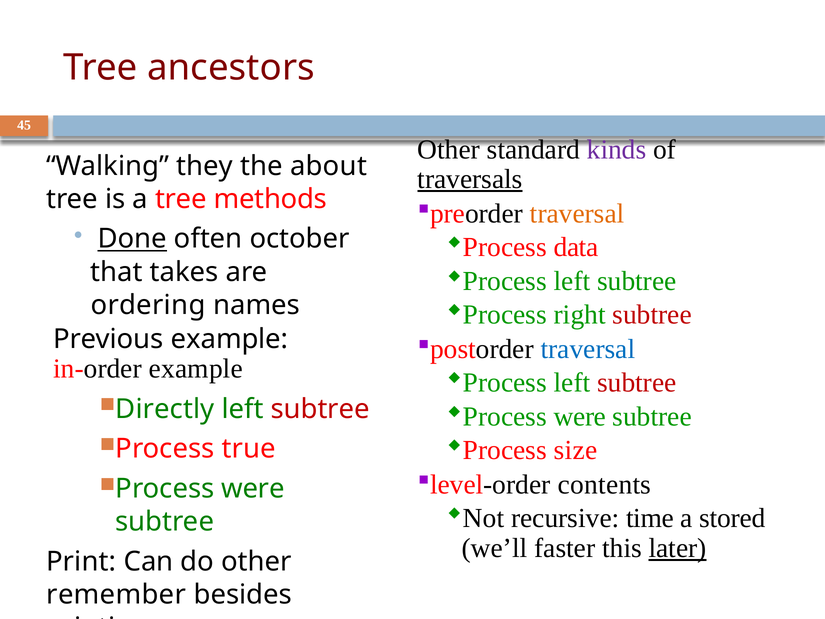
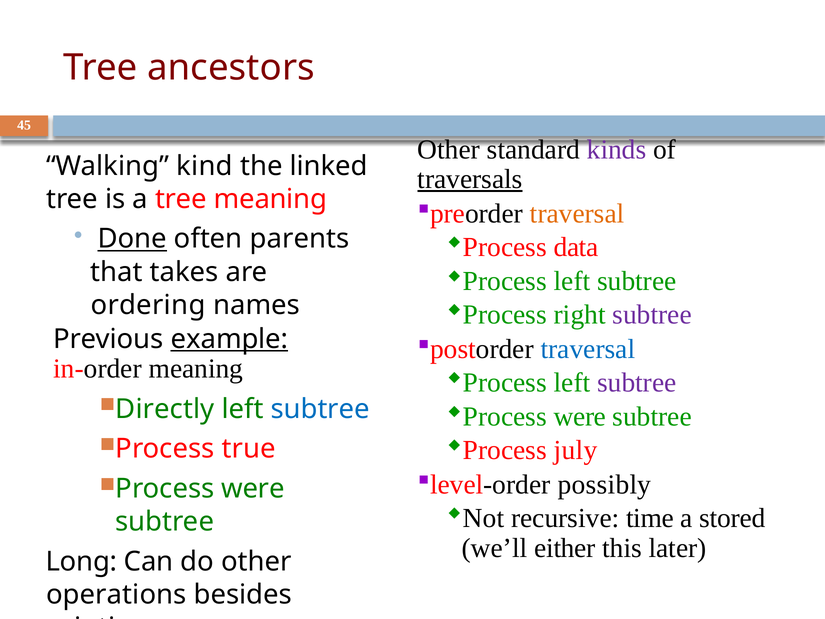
they: they -> kind
about: about -> linked
tree methods: methods -> meaning
october: october -> parents
subtree at (652, 315) colour: red -> purple
example at (230, 339) underline: none -> present
in-order example: example -> meaning
subtree at (637, 383) colour: red -> purple
subtree at (320, 409) colour: red -> blue
size: size -> july
contents: contents -> possibly
faster: faster -> either
later underline: present -> none
Print: Print -> Long
remember: remember -> operations
